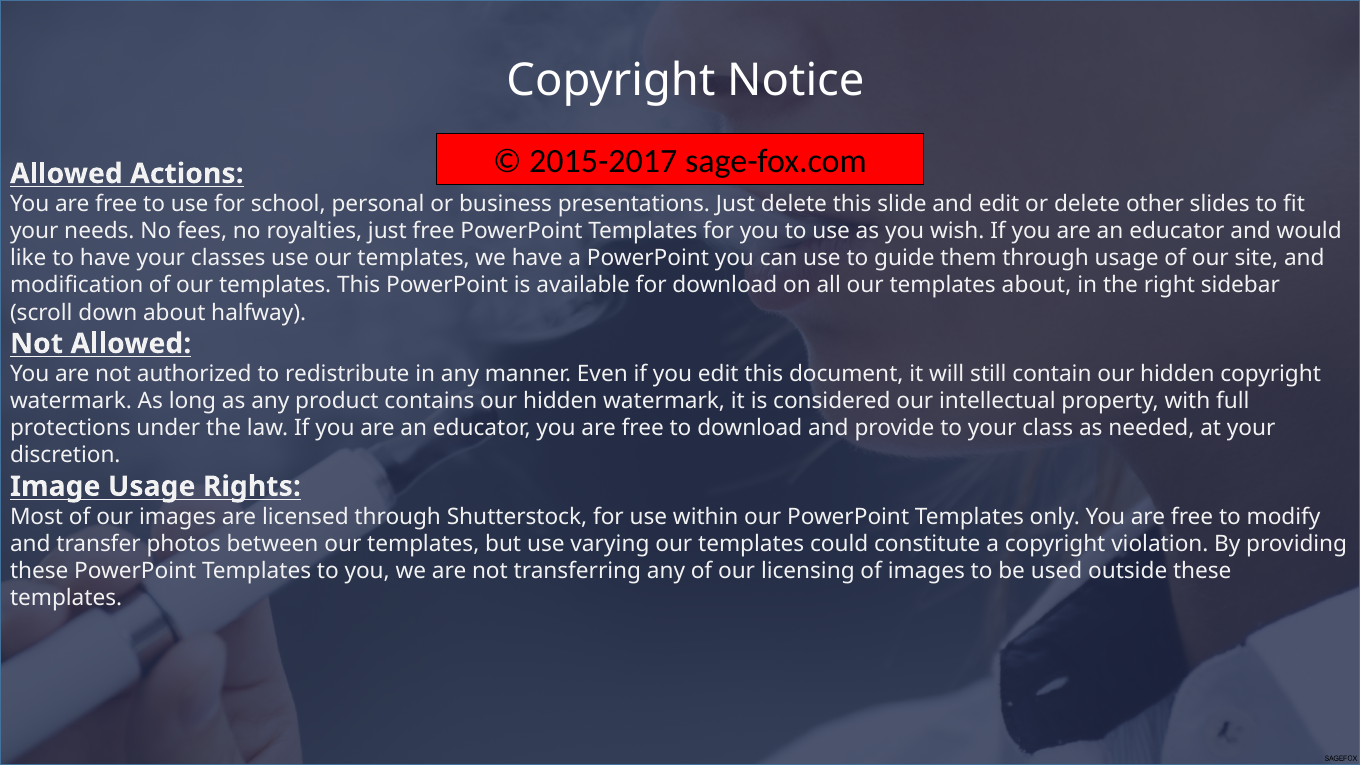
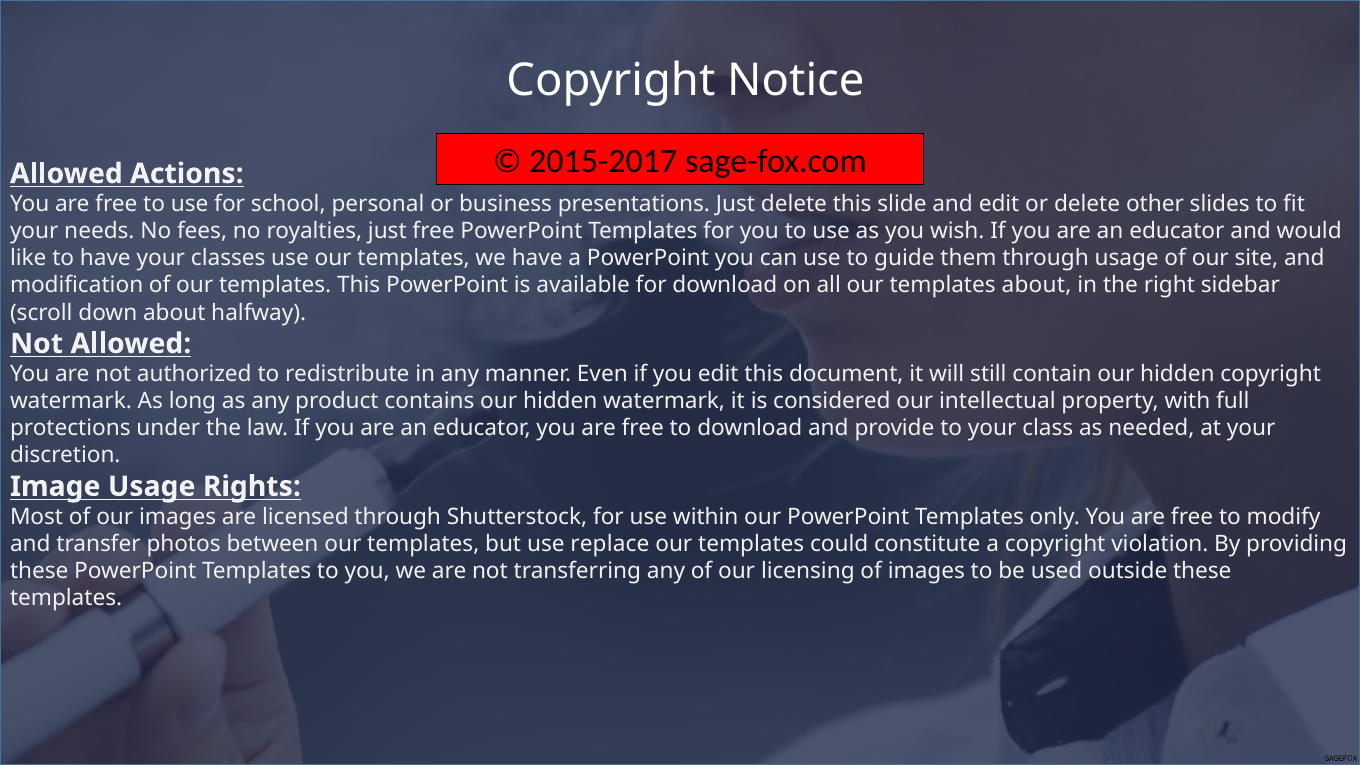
varying: varying -> replace
